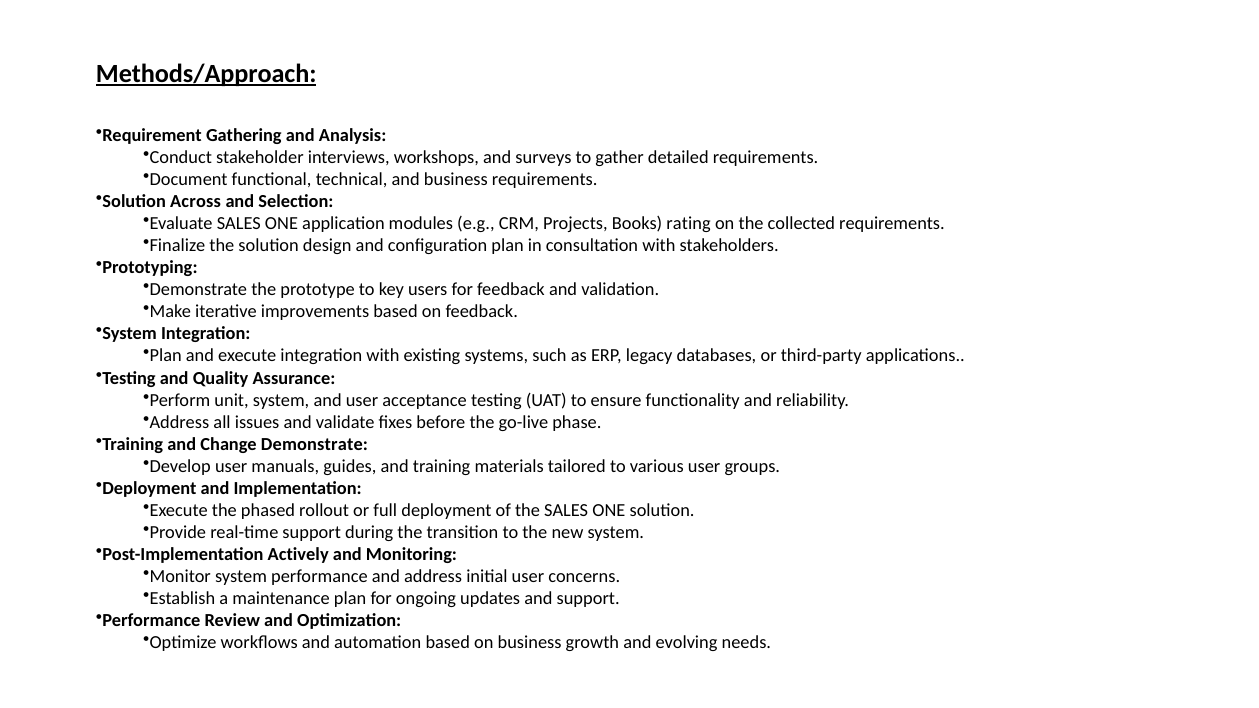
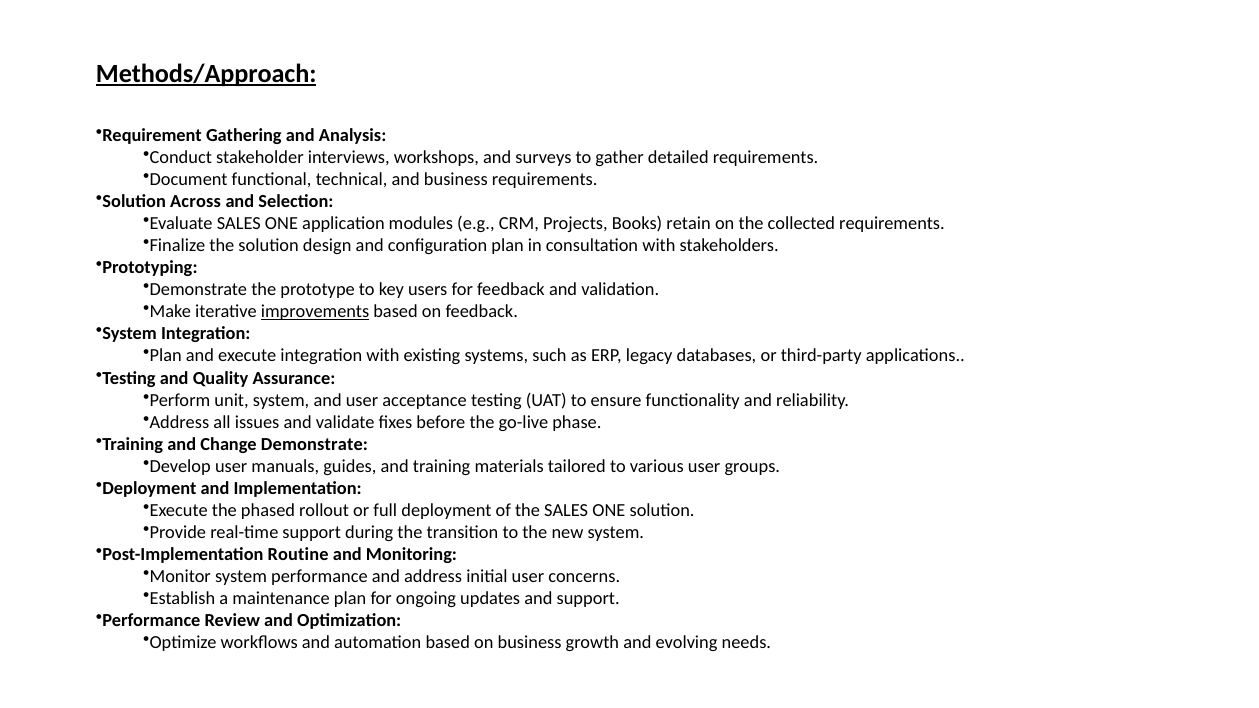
rating: rating -> retain
improvements underline: none -> present
Actively: Actively -> Routine
